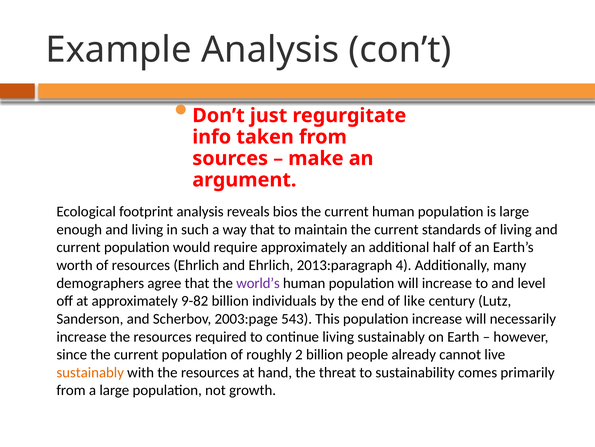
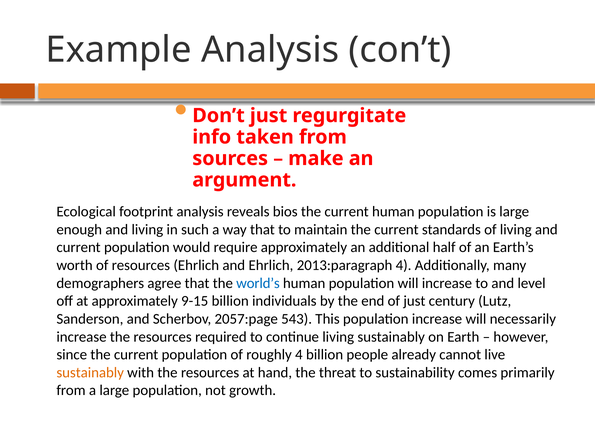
world’s colour: purple -> blue
9-82: 9-82 -> 9-15
of like: like -> just
2003:page: 2003:page -> 2057:page
roughly 2: 2 -> 4
